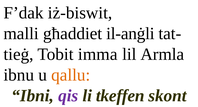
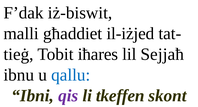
il-anġli: il-anġli -> il-iżjed
imma: imma -> iħares
Armla: Armla -> Sejjaħ
qallu colour: orange -> blue
